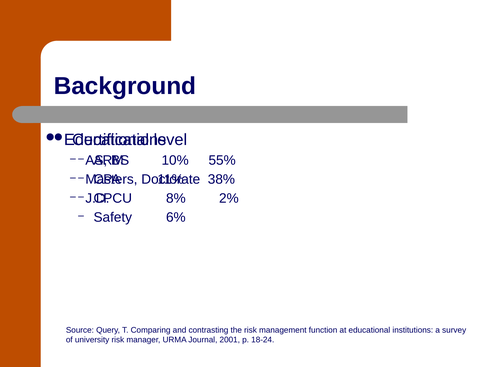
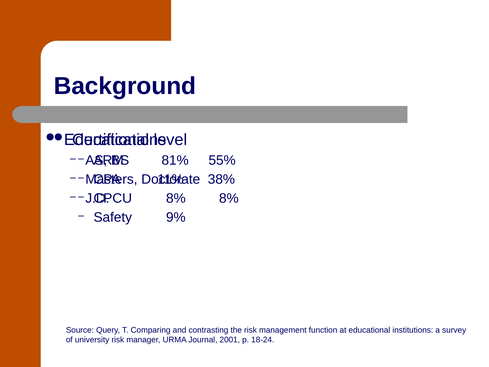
10%: 10% -> 81%
2% at (229, 198): 2% -> 8%
6%: 6% -> 9%
